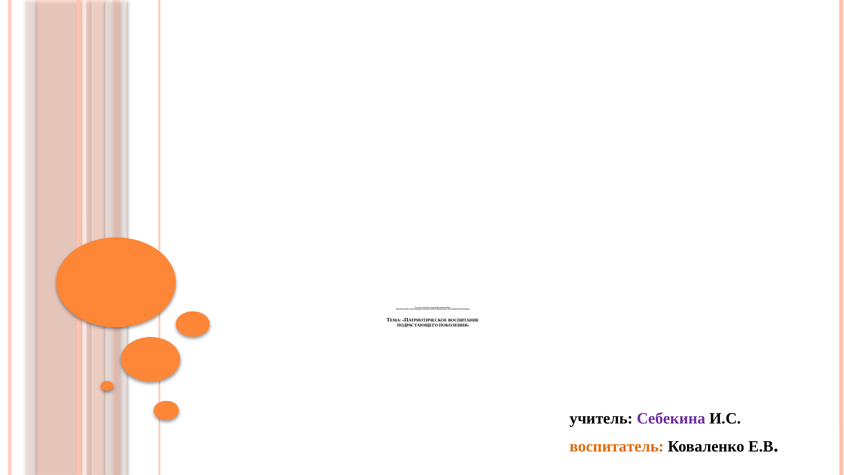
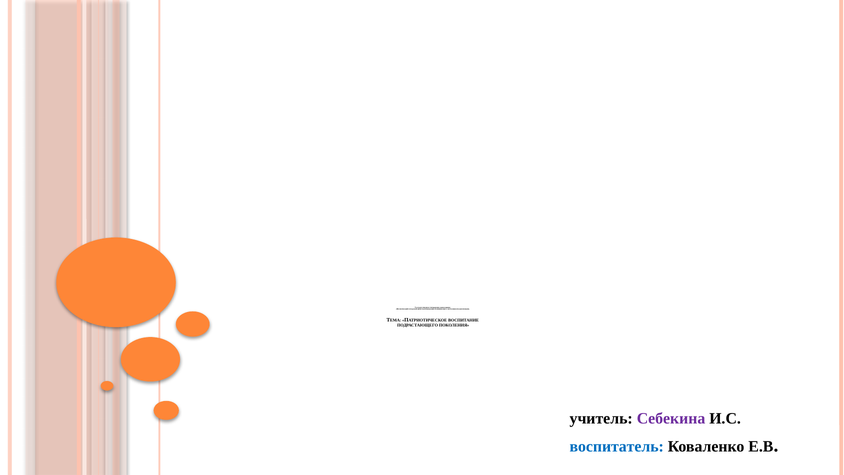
воспитатель colour: orange -> blue
